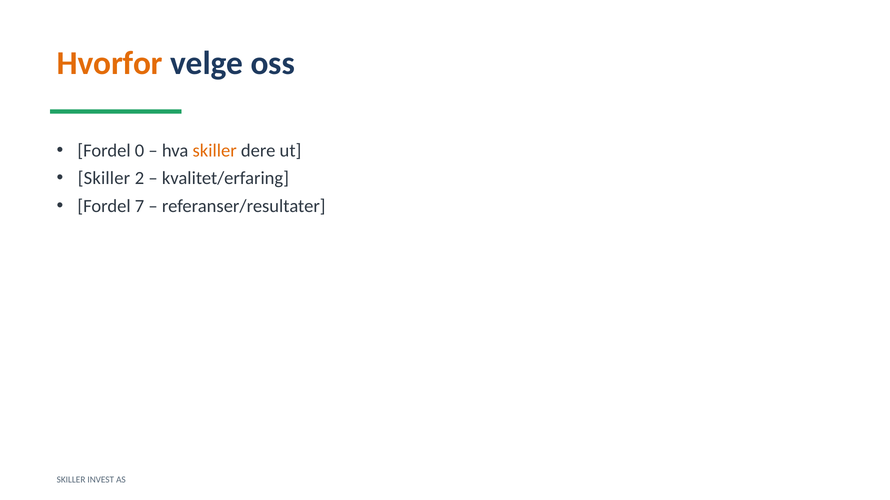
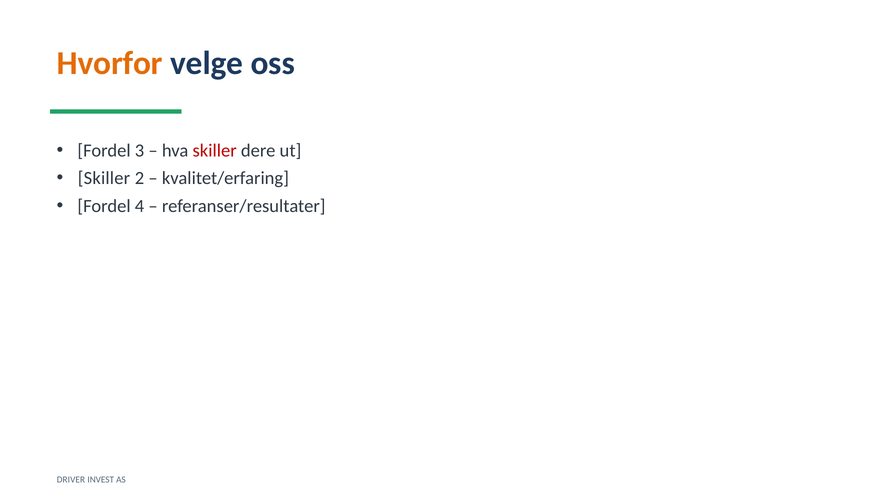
0: 0 -> 3
skiller at (215, 151) colour: orange -> red
7: 7 -> 4
SKILLER at (71, 480): SKILLER -> DRIVER
